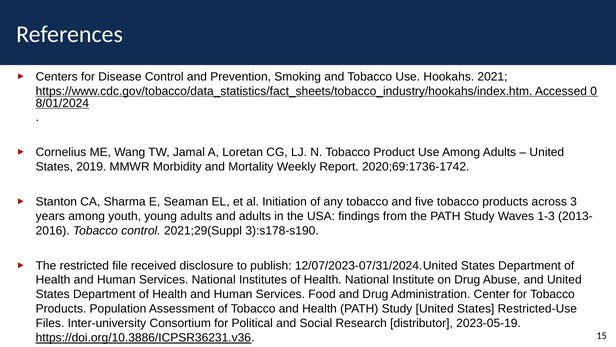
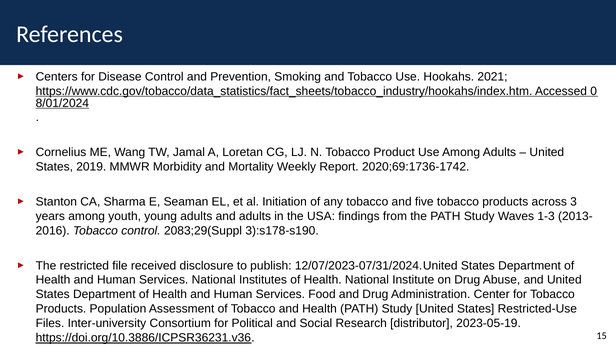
2021;29(Suppl: 2021;29(Suppl -> 2083;29(Suppl
